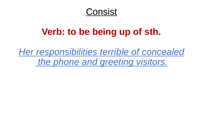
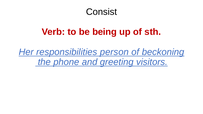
Consist underline: present -> none
terrible: terrible -> person
concealed: concealed -> beckoning
